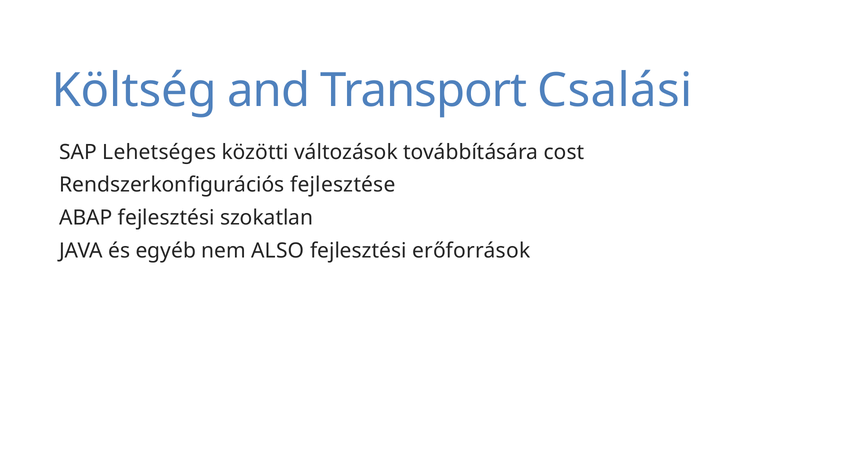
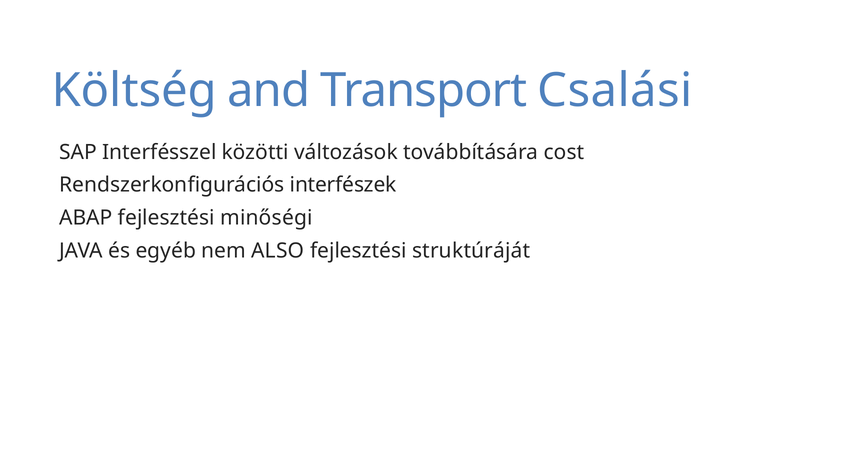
Lehetséges: Lehetséges -> Interfésszel
fejlesztése: fejlesztése -> interfészek
szokatlan: szokatlan -> minőségi
erőforrások: erőforrások -> struktúráját
